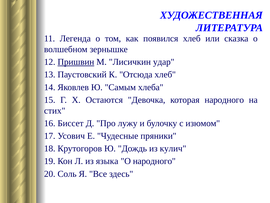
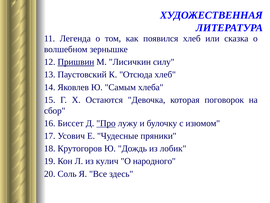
удар: удар -> силу
которая народного: народного -> поговорок
стих: стих -> сбор
Про underline: none -> present
кулич: кулич -> лобик
языка: языка -> кулич
